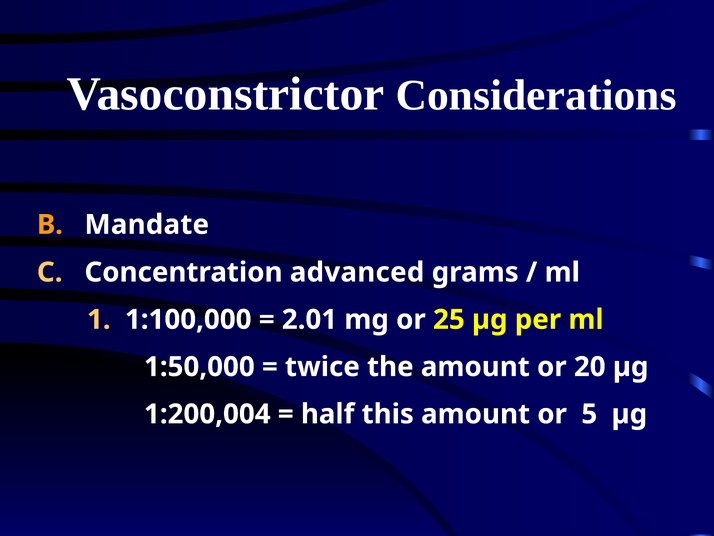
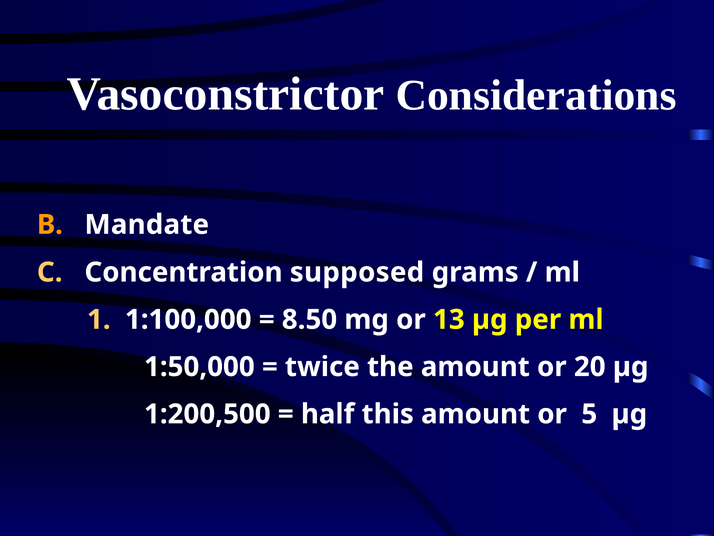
advanced: advanced -> supposed
2.01: 2.01 -> 8.50
25: 25 -> 13
1:200,004: 1:200,004 -> 1:200,500
